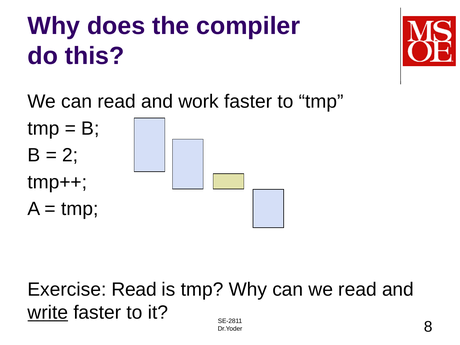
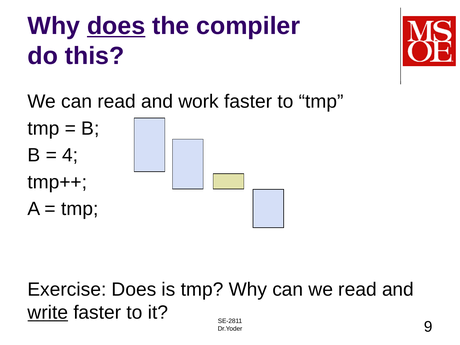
does at (116, 26) underline: none -> present
2: 2 -> 4
Exercise Read: Read -> Does
8: 8 -> 9
